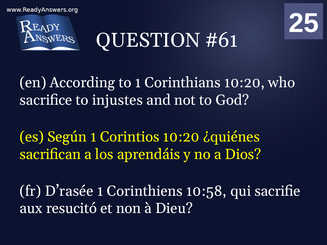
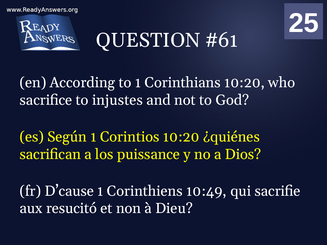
aprendáis: aprendáis -> puissance
D’rasée: D’rasée -> D’cause
10:58: 10:58 -> 10:49
